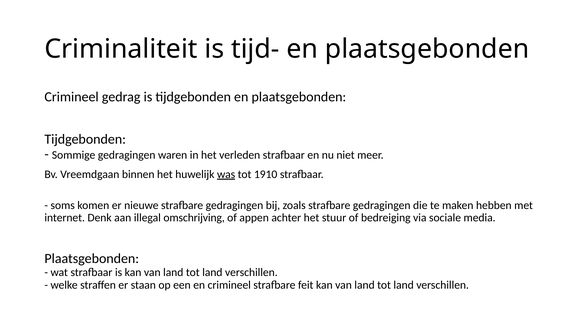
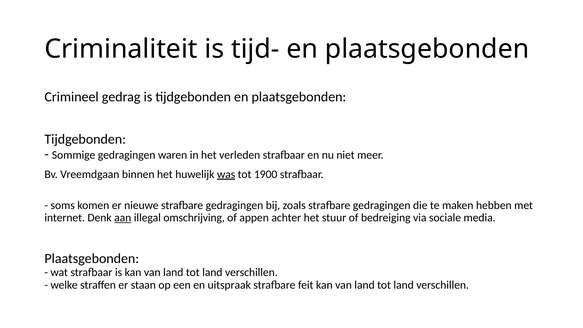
1910: 1910 -> 1900
aan underline: none -> present
en crimineel: crimineel -> uitspraak
